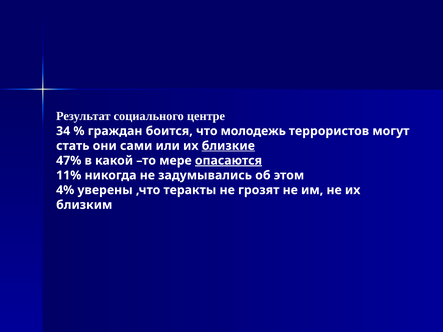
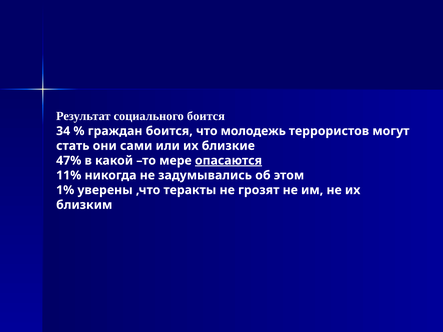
социального центре: центре -> боится
близкие underline: present -> none
4%: 4% -> 1%
